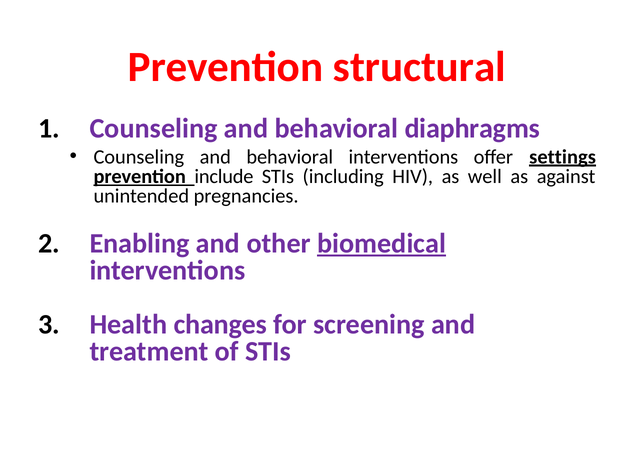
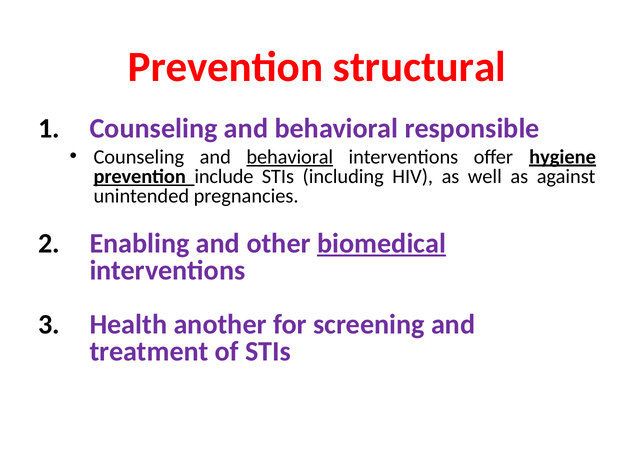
diaphragms: diaphragms -> responsible
behavioral at (290, 157) underline: none -> present
settings: settings -> hygiene
changes: changes -> another
